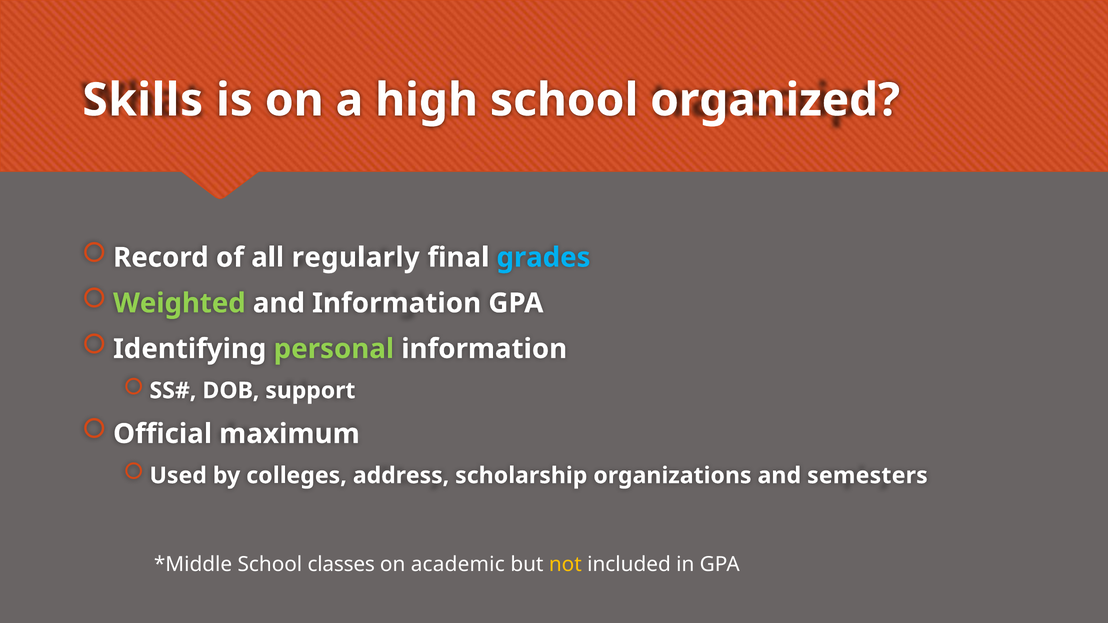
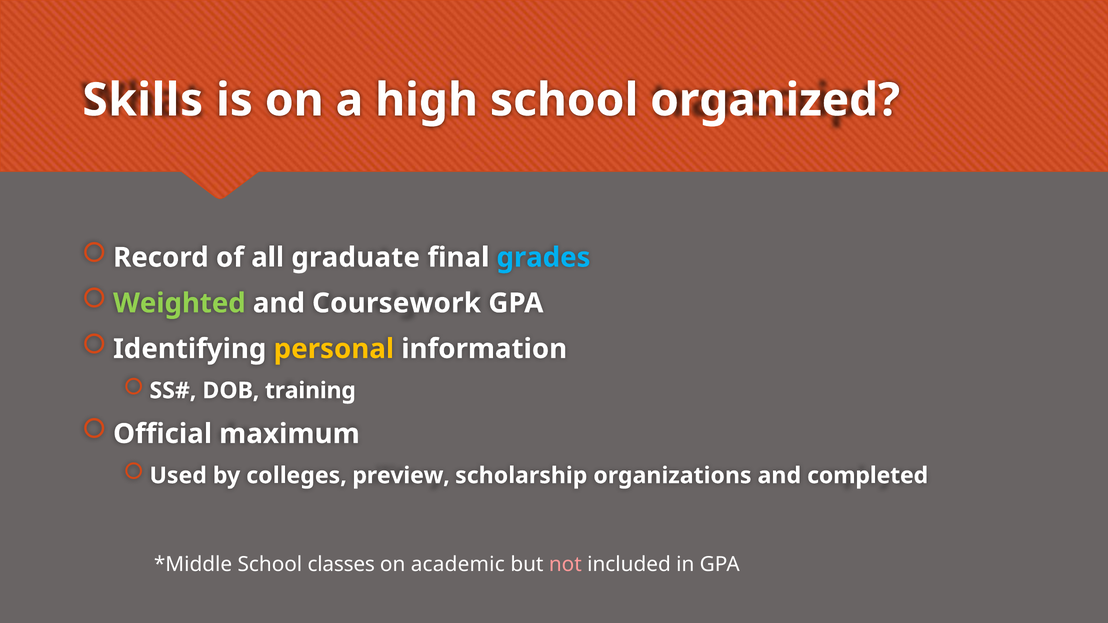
regularly: regularly -> graduate
and Information: Information -> Coursework
personal colour: light green -> yellow
support: support -> training
address: address -> preview
semesters: semesters -> completed
not colour: yellow -> pink
